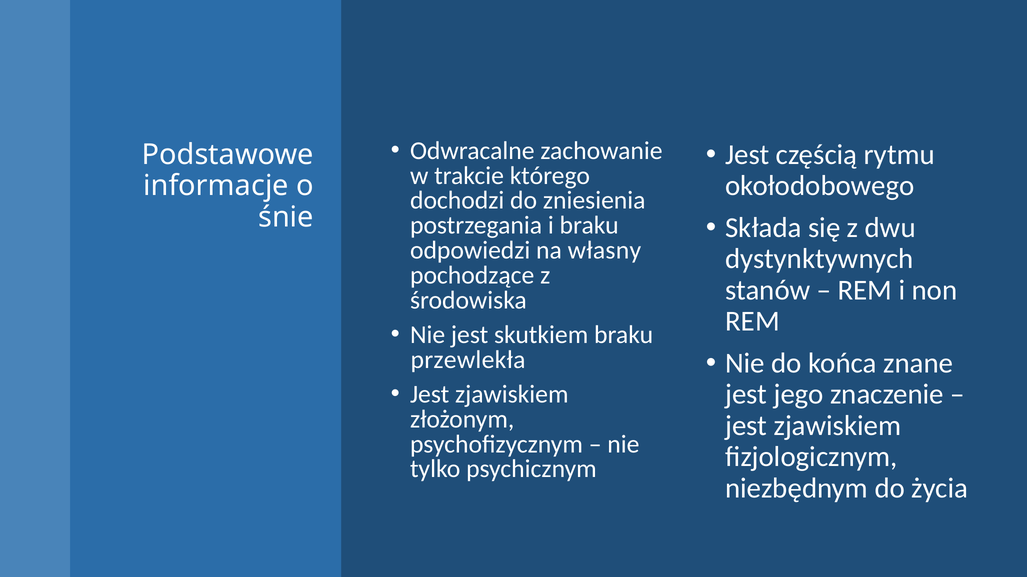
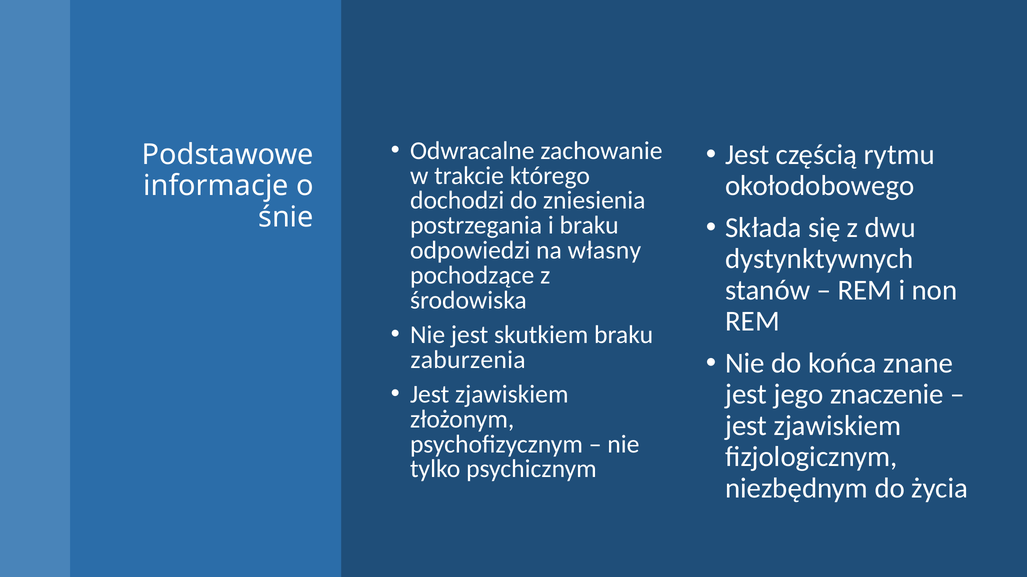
przewlekła: przewlekła -> zaburzenia
